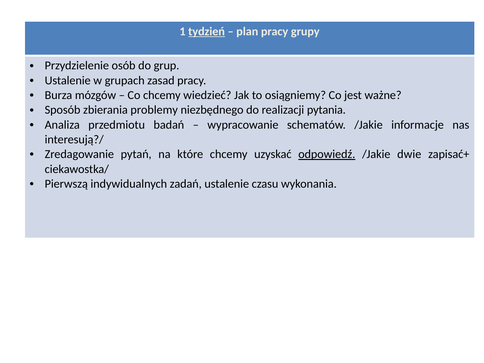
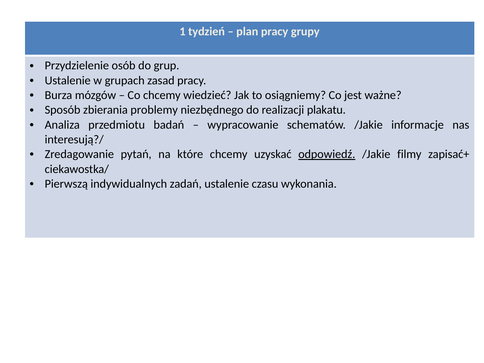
tydzień underline: present -> none
pytania: pytania -> plakatu
dwie: dwie -> filmy
